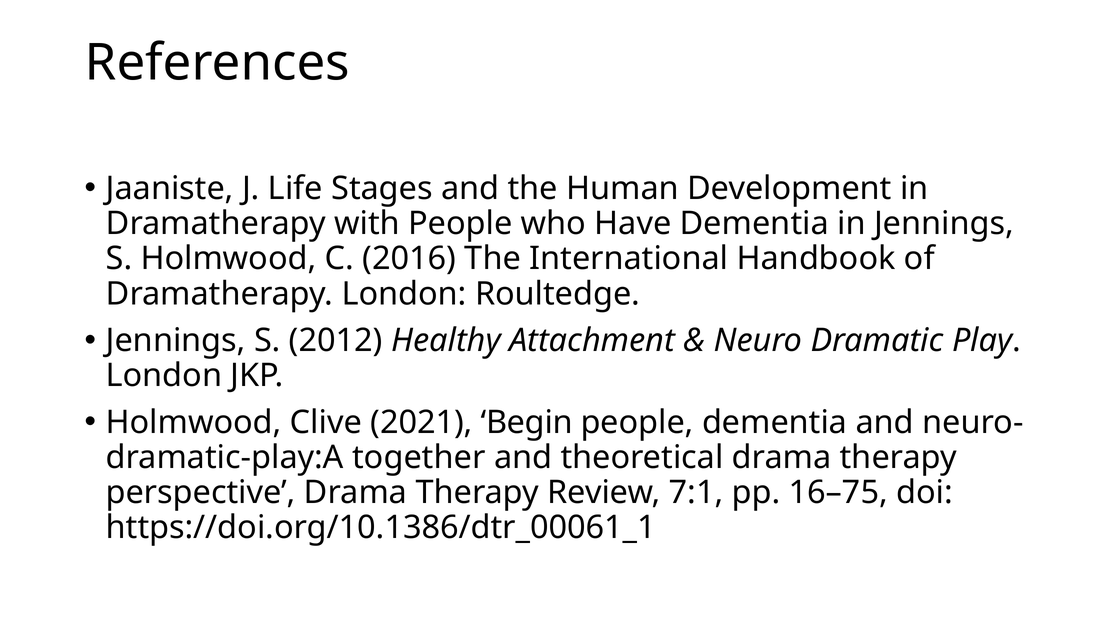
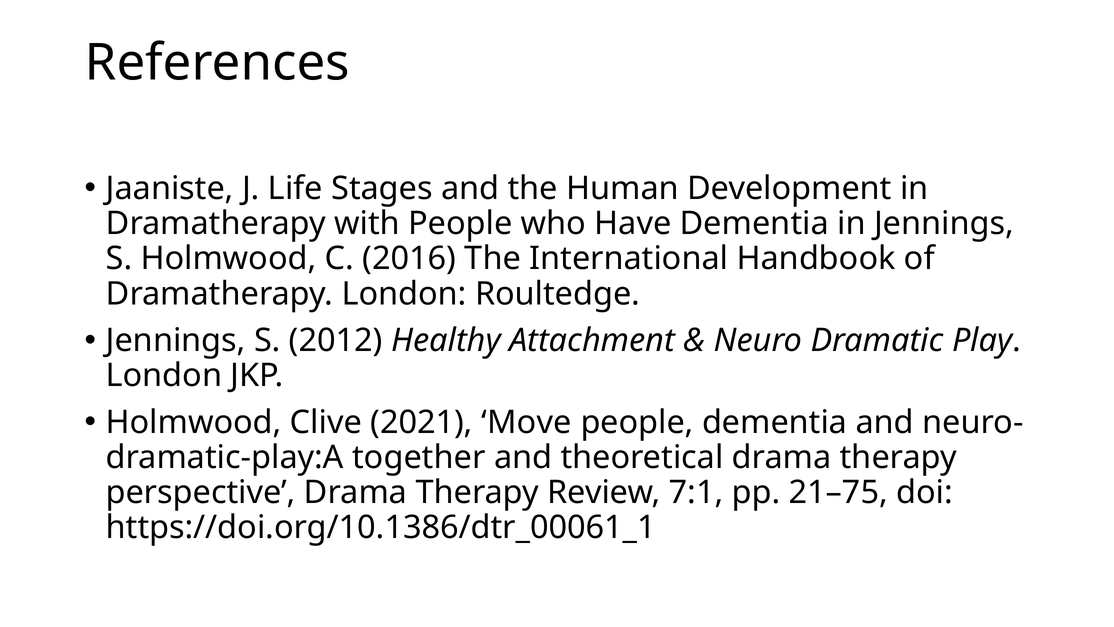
Begin: Begin -> Move
16–75: 16–75 -> 21–75
